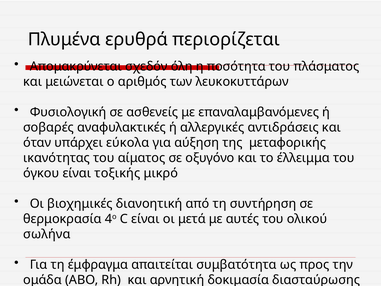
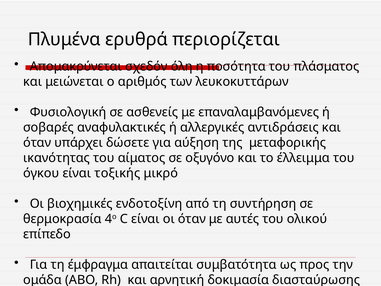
εύκολα: εύκολα -> δώσετε
διανοητική: διανοητική -> ενδοτοξίνη
οι μετά: μετά -> όταν
σωλήνα: σωλήνα -> επίπεδο
